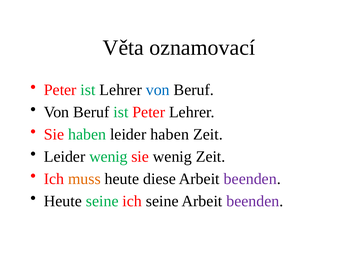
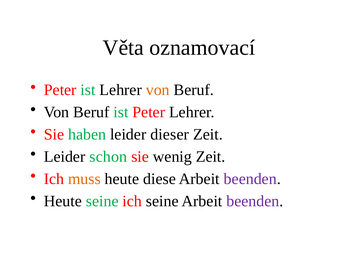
von at (158, 90) colour: blue -> orange
leider haben: haben -> dieser
Leider wenig: wenig -> schon
